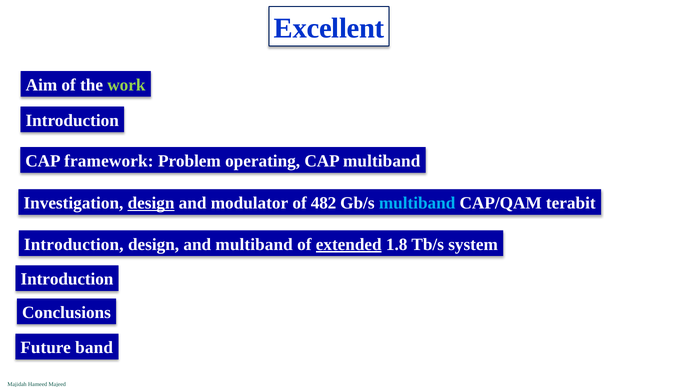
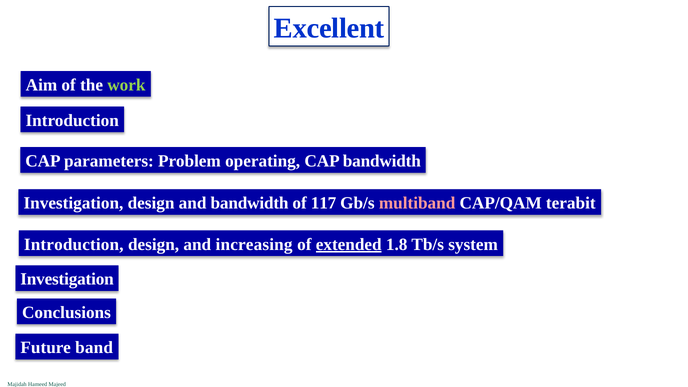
framework: framework -> parameters
CAP multiband: multiband -> bandwidth
design at (151, 203) underline: present -> none
and modulator: modulator -> bandwidth
482: 482 -> 117
multiband at (417, 203) colour: light blue -> pink
and multiband: multiband -> increasing
Introduction at (67, 279): Introduction -> Investigation
